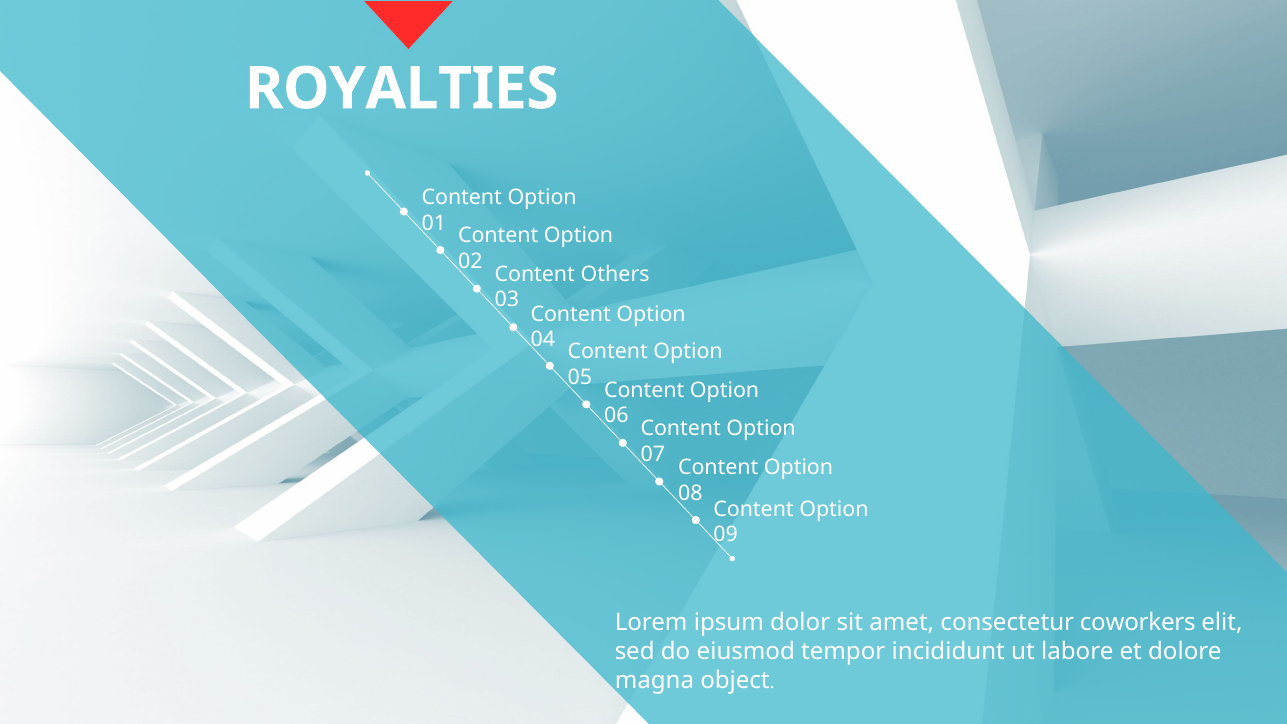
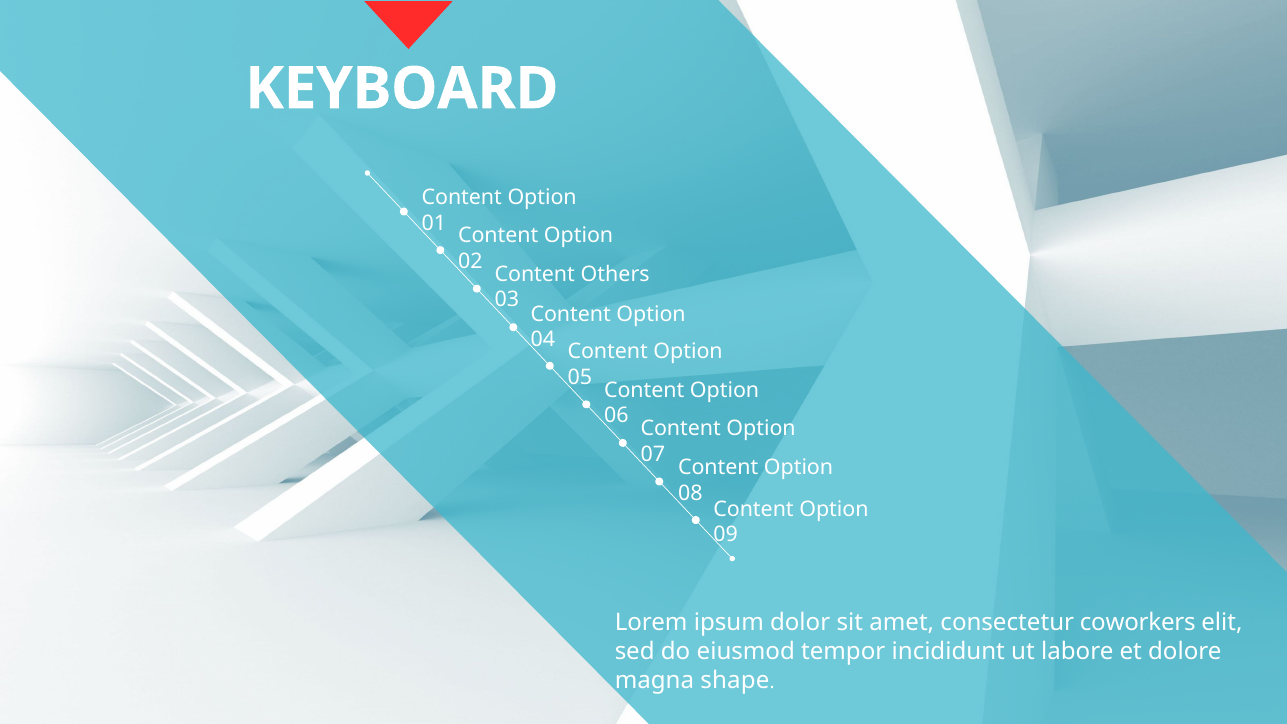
ROYALTIES: ROYALTIES -> KEYBOARD
object: object -> shape
